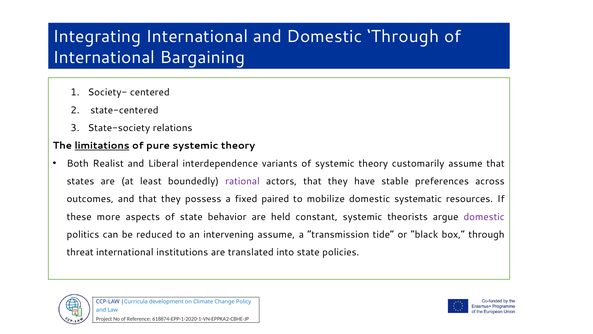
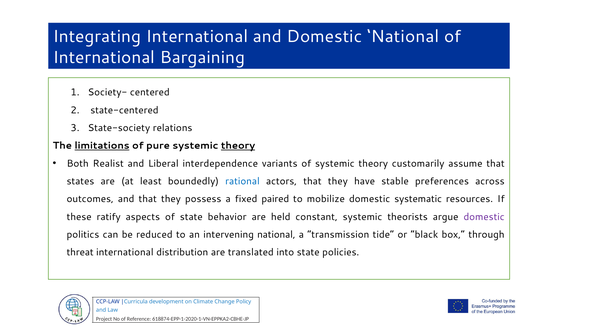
Domestic Through: Through -> National
theory at (238, 145) underline: none -> present
rational colour: purple -> blue
more: more -> ratify
intervening assume: assume -> national
institutions: institutions -> distribution
